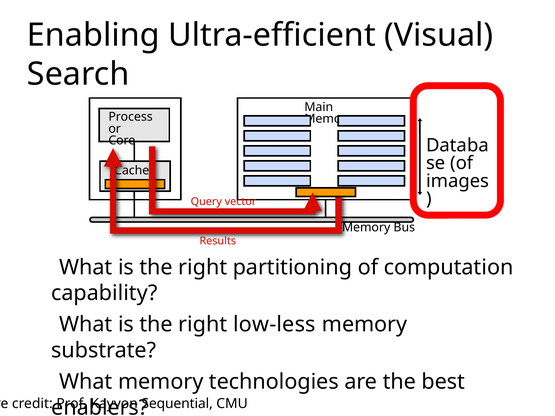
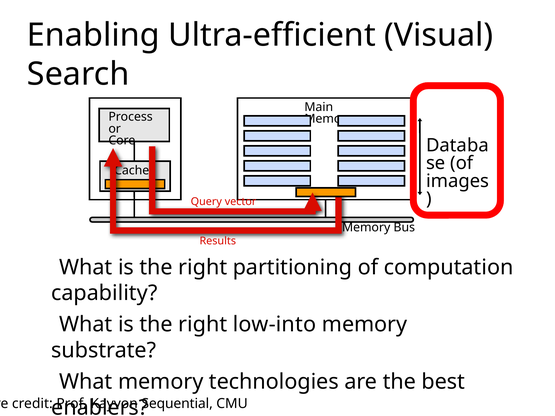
low-less: low-less -> low-into
